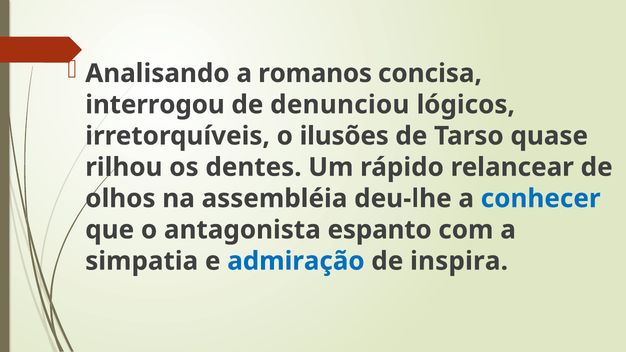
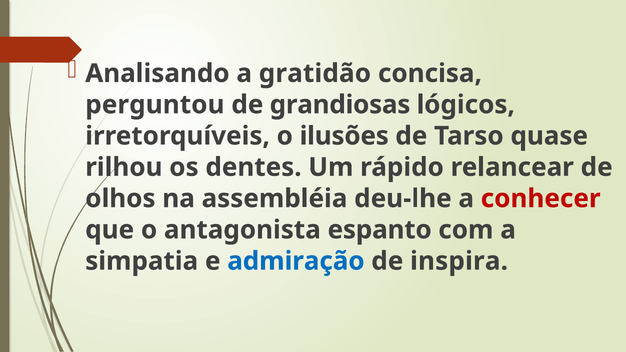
romanos: romanos -> gratidão
interrogou: interrogou -> perguntou
denunciou: denunciou -> grandiosas
conhecer colour: blue -> red
